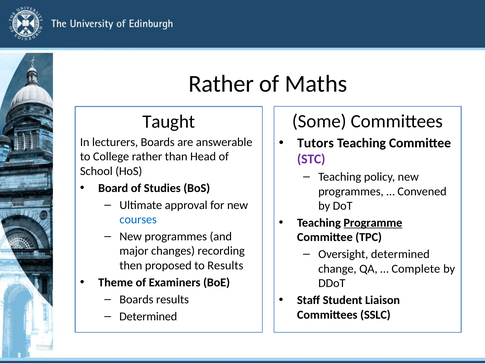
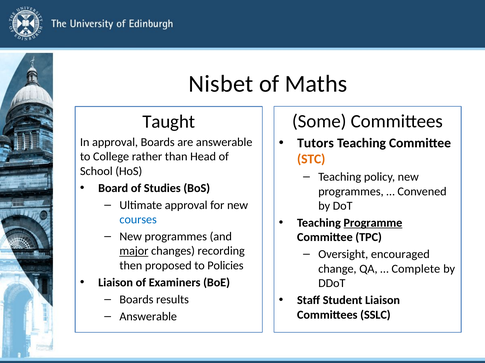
Rather at (221, 84): Rather -> Nisbet
In lecturers: lecturers -> approval
STC colour: purple -> orange
major underline: none -> present
Oversight determined: determined -> encouraged
to Results: Results -> Policies
Theme at (116, 283): Theme -> Liaison
Determined at (148, 317): Determined -> Answerable
